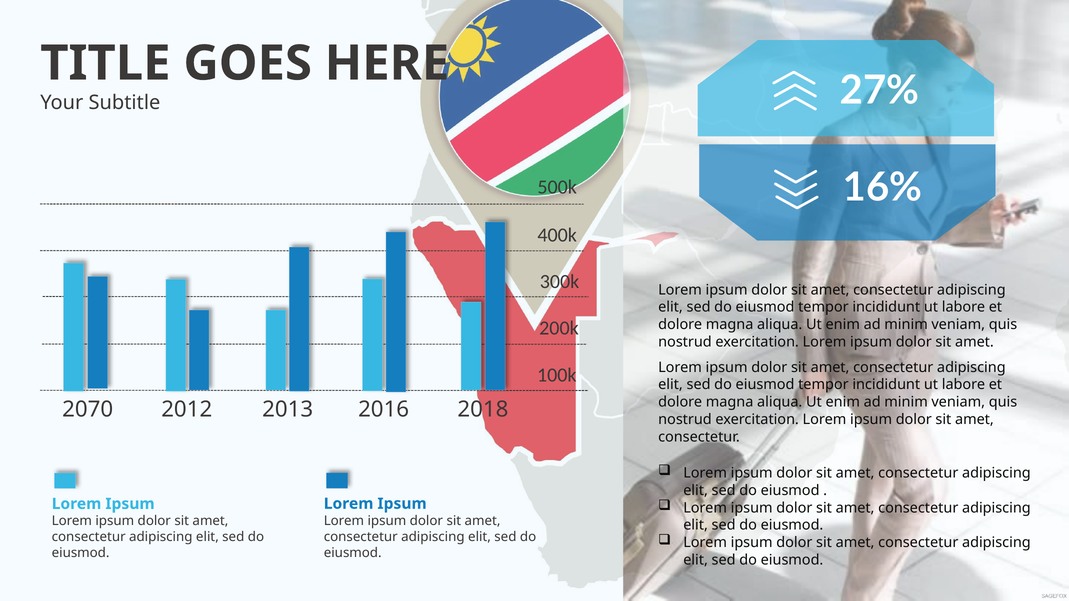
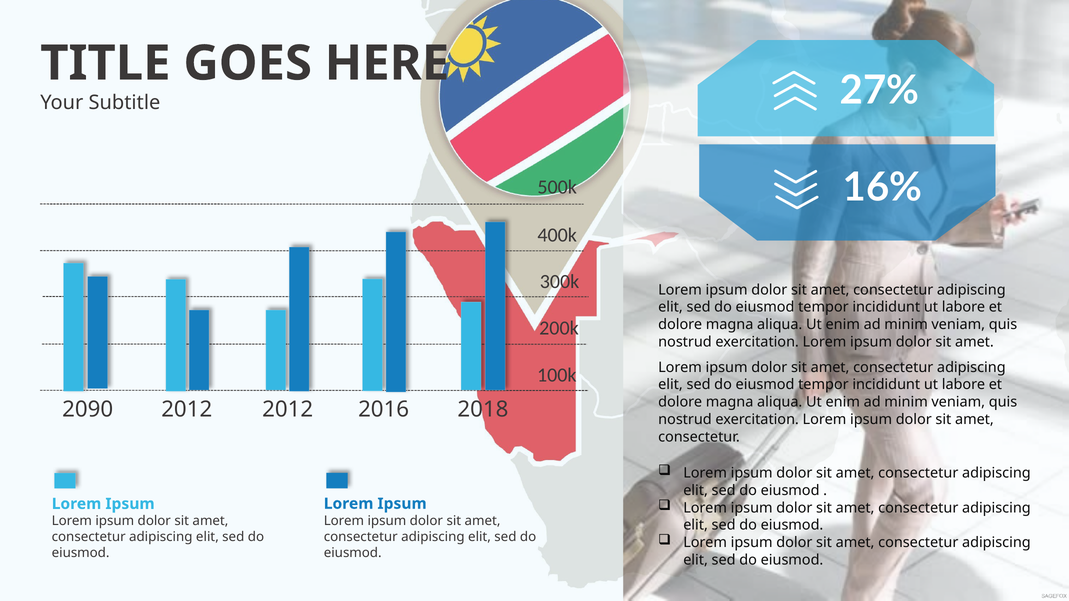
2070: 2070 -> 2090
2012 2013: 2013 -> 2012
